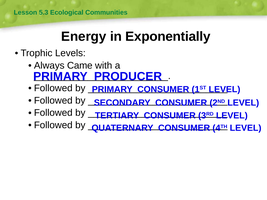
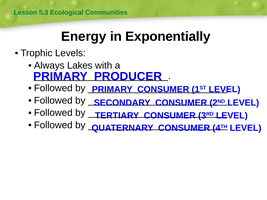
Came: Came -> Lakes
